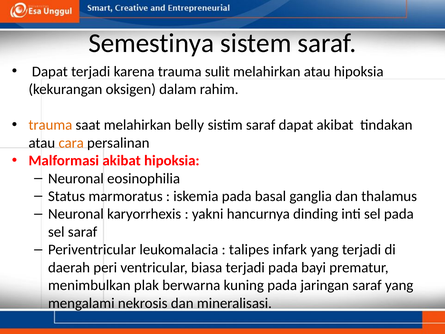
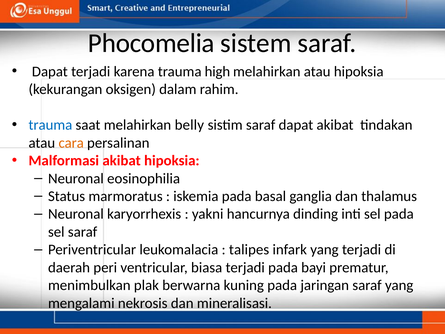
Semestinya: Semestinya -> Phocomelia
sulit: sulit -> high
trauma at (50, 125) colour: orange -> blue
